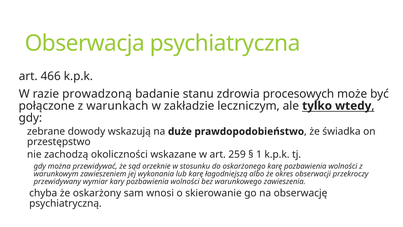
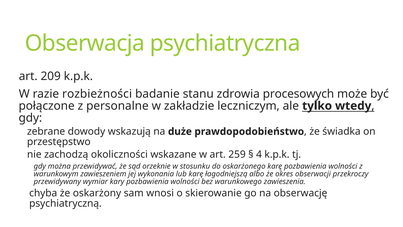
466: 466 -> 209
prowadzoną: prowadzoną -> rozbieżności
warunkach: warunkach -> personalne
1: 1 -> 4
